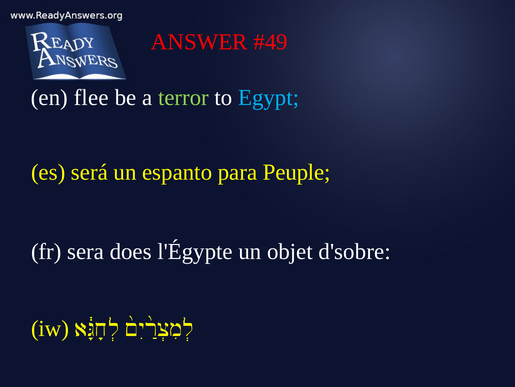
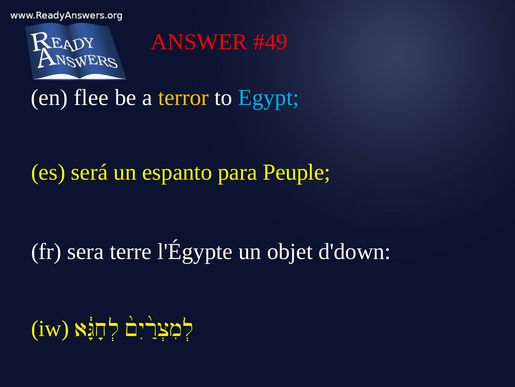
terror colour: light green -> yellow
does: does -> terre
d'sobre: d'sobre -> d'down
